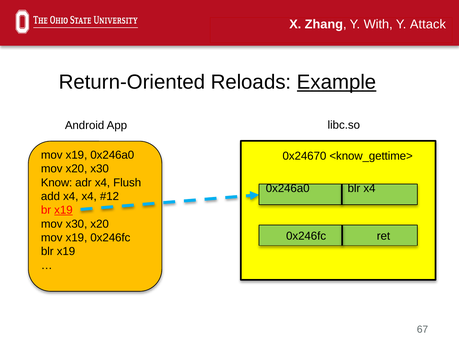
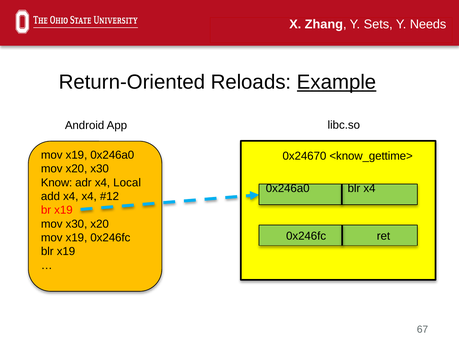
With: With -> Sets
Attack: Attack -> Needs
Flush: Flush -> Local
x19 at (63, 210) underline: present -> none
